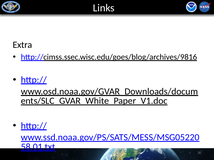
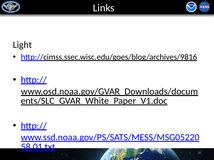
Extra: Extra -> Light
